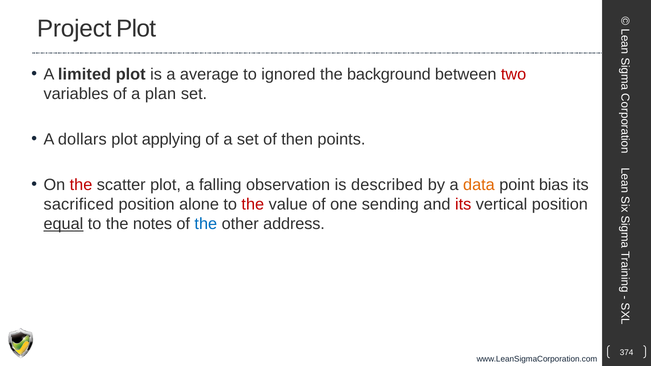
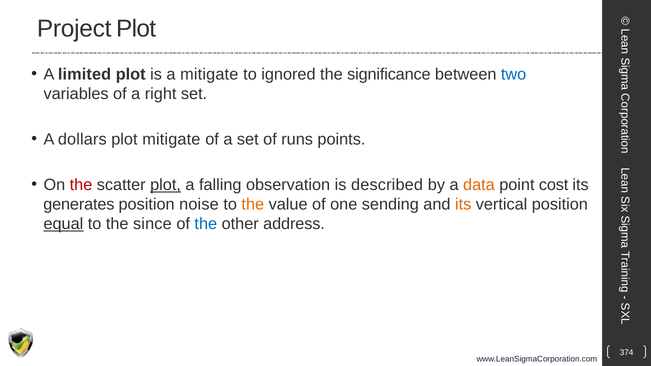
a average: average -> mitigate
background: background -> significance
two colour: red -> blue
plan: plan -> right
plot applying: applying -> mitigate
then: then -> runs
plot at (166, 185) underline: none -> present
bias: bias -> cost
sacrificed: sacrificed -> generates
alone: alone -> noise
the at (253, 205) colour: red -> orange
its at (463, 205) colour: red -> orange
notes: notes -> since
